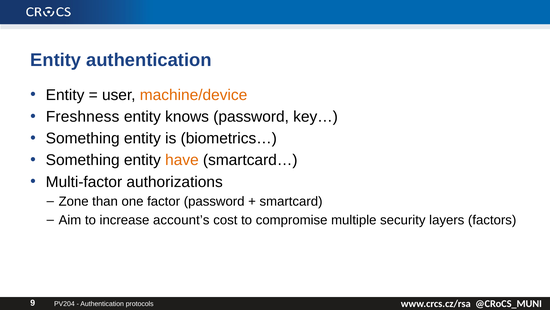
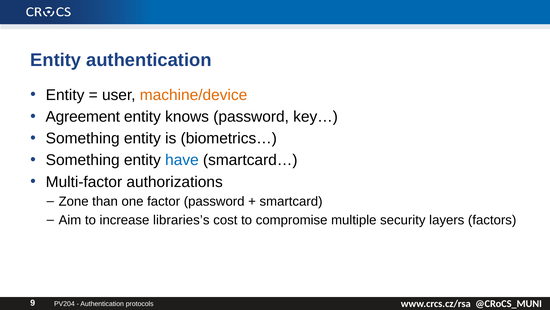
Freshness: Freshness -> Agreement
have colour: orange -> blue
account’s: account’s -> libraries’s
